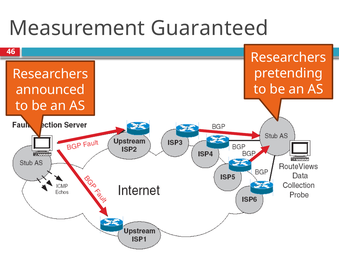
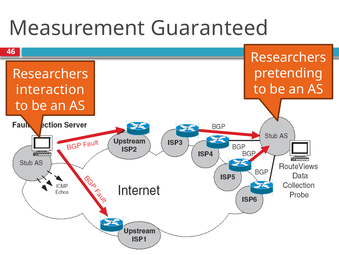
announced: announced -> interaction
